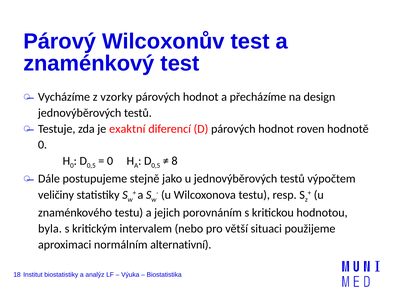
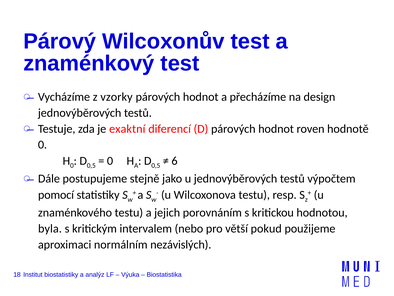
8: 8 -> 6
veličiny: veličiny -> pomocí
situaci: situaci -> pokud
alternativní: alternativní -> nezávislých
